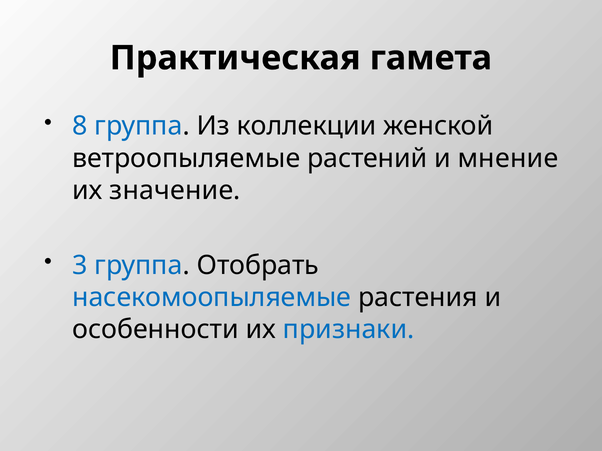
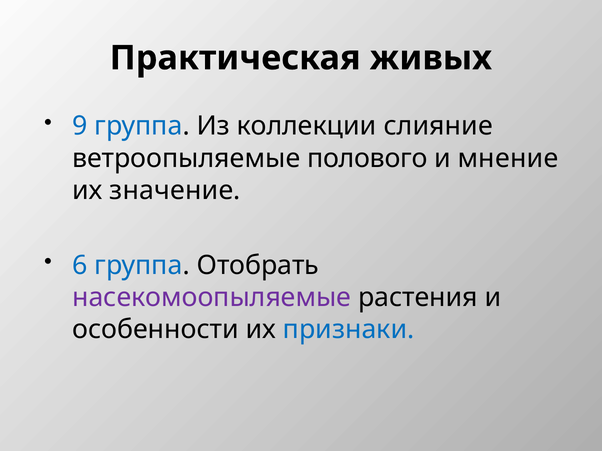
гамета: гамета -> живых
8: 8 -> 9
женской: женской -> слияние
растений: растений -> полового
3: 3 -> 6
насекомоопыляемые colour: blue -> purple
